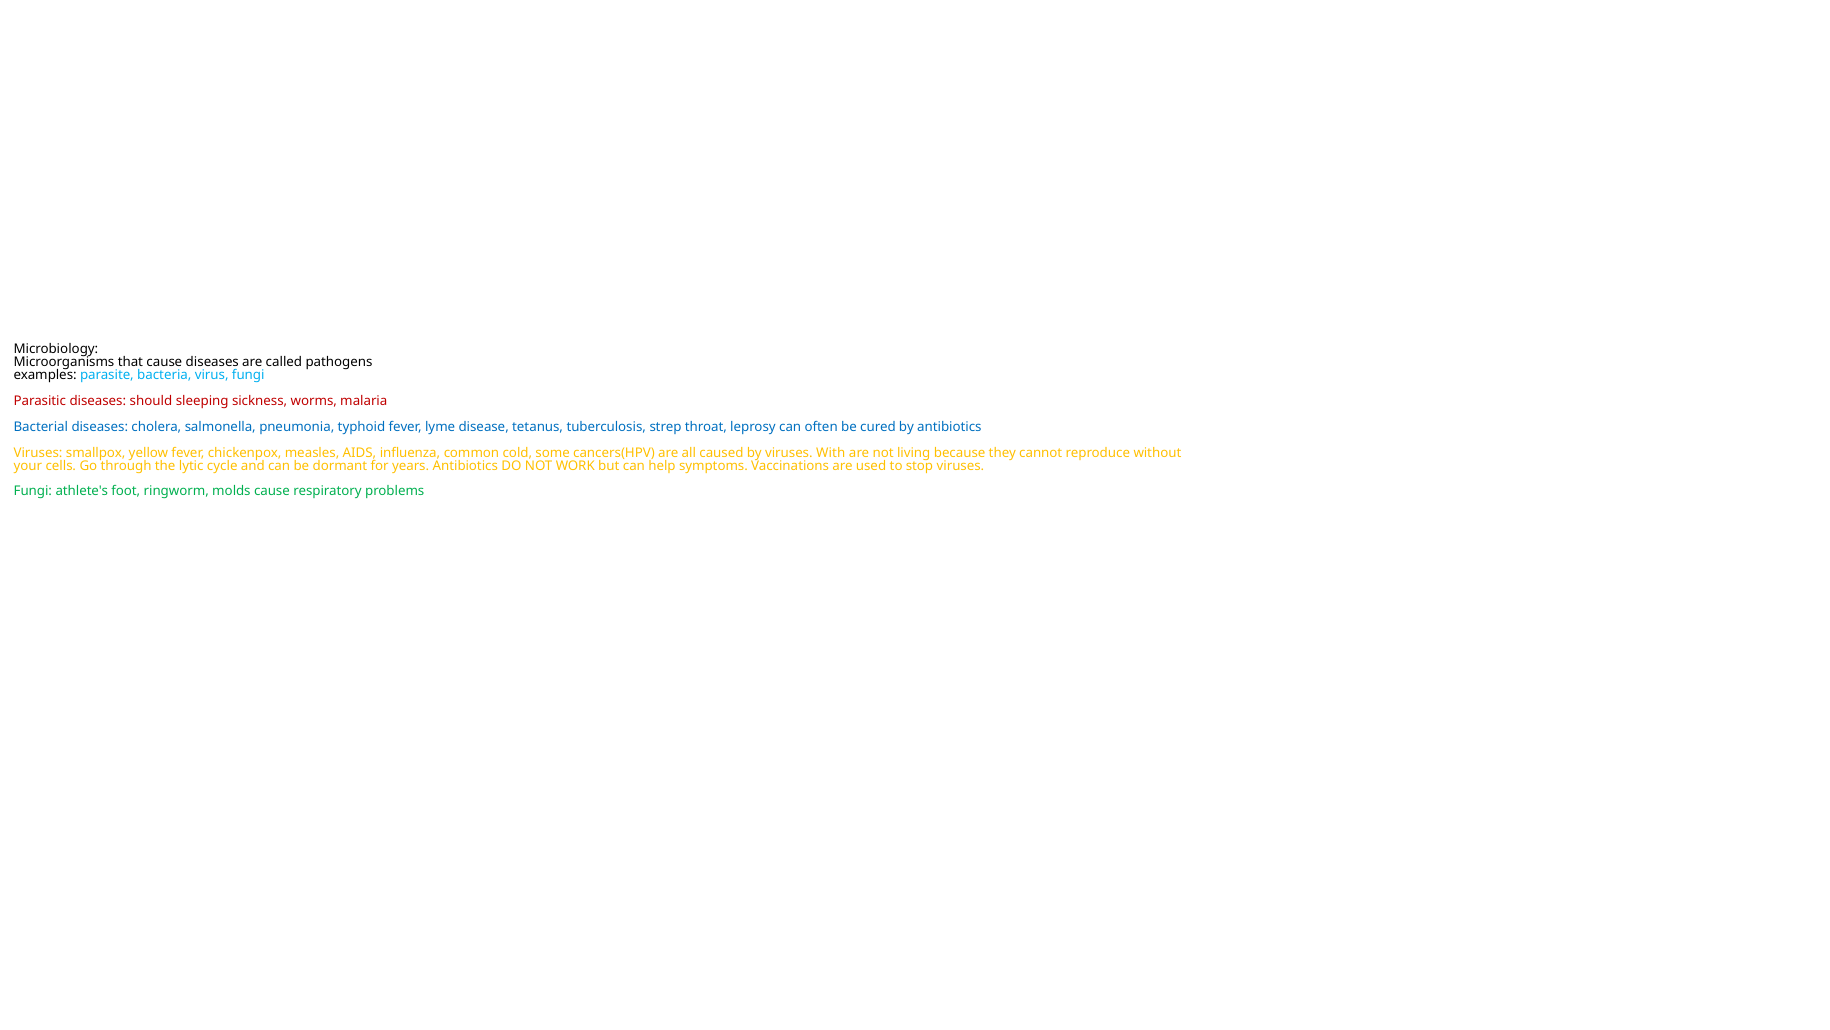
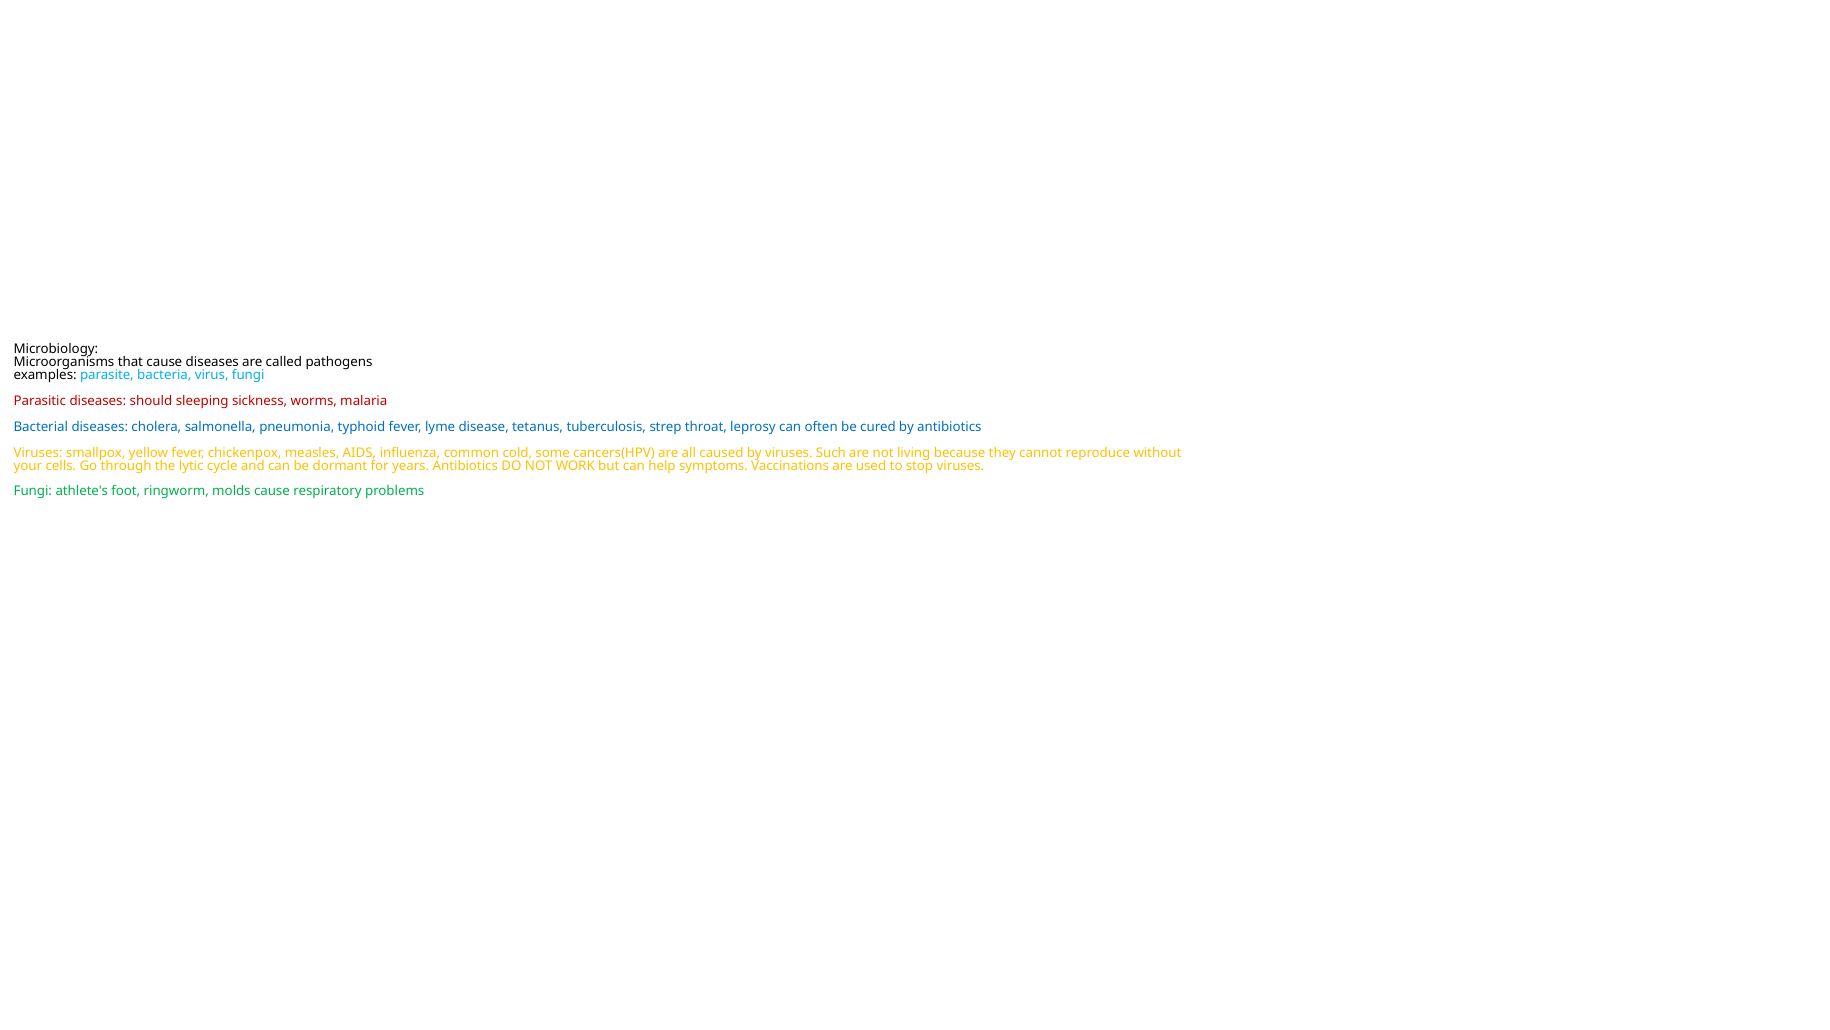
With: With -> Such
